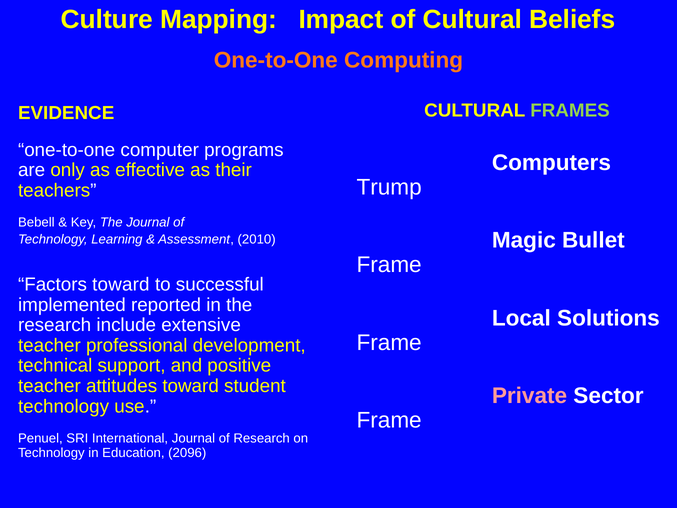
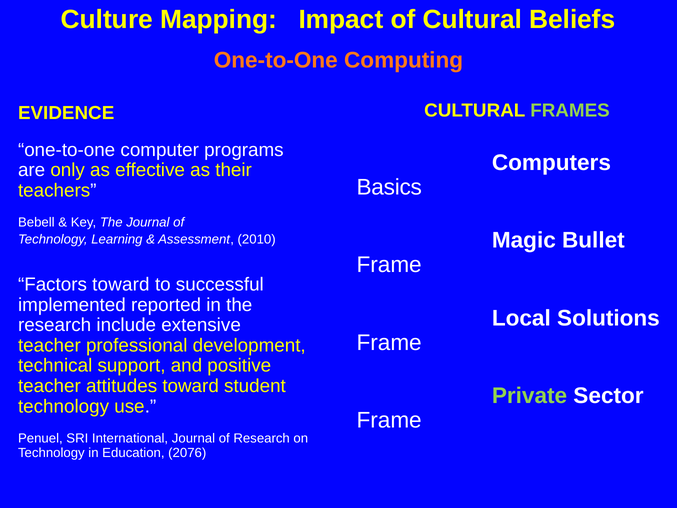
Trump: Trump -> Basics
Private colour: pink -> light green
2096: 2096 -> 2076
